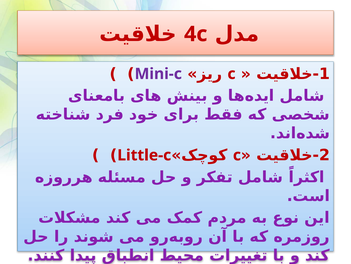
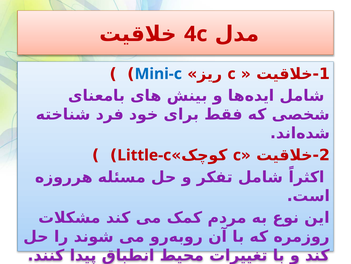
Mini-c colour: purple -> blue
